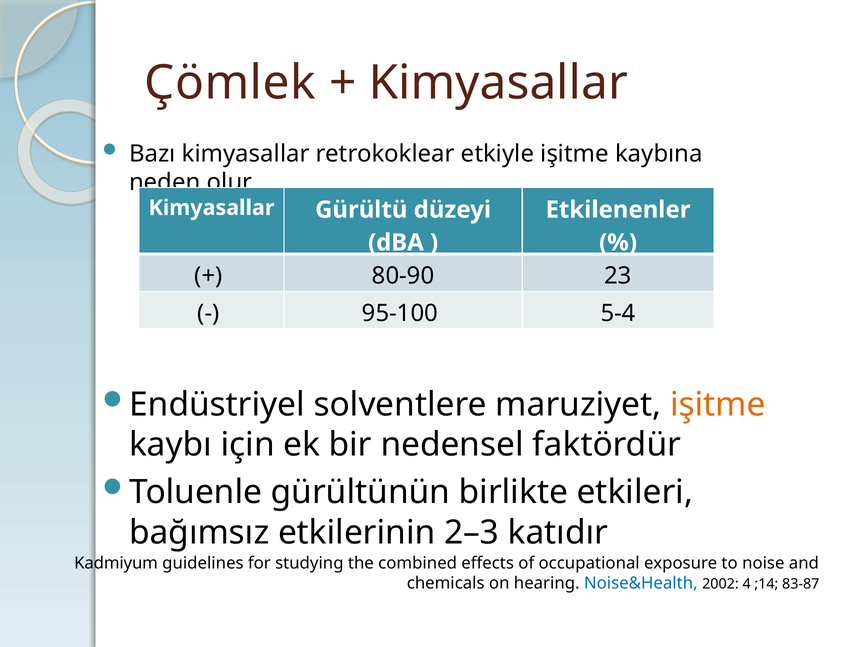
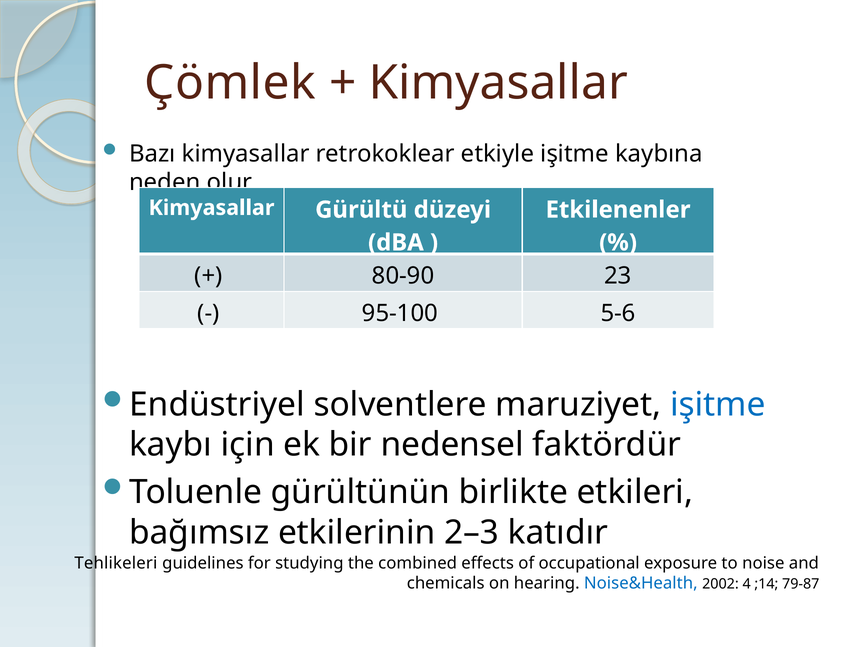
5-4: 5-4 -> 5-6
işitme at (718, 404) colour: orange -> blue
Kadmiyum: Kadmiyum -> Tehlikeleri
83-87: 83-87 -> 79-87
